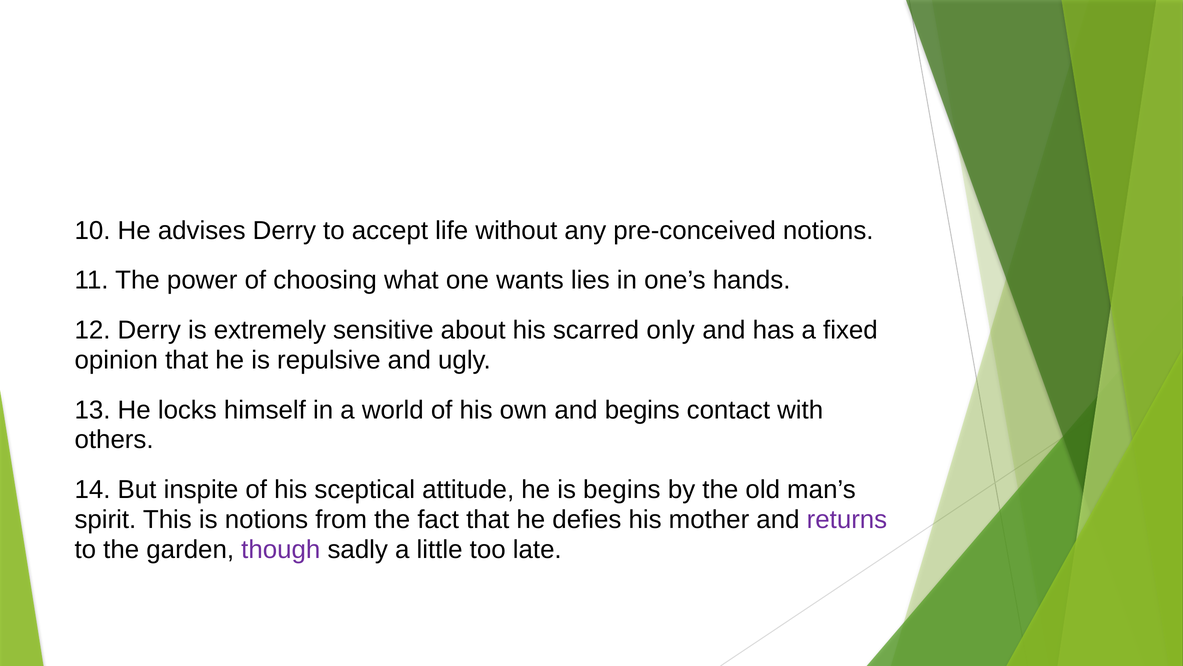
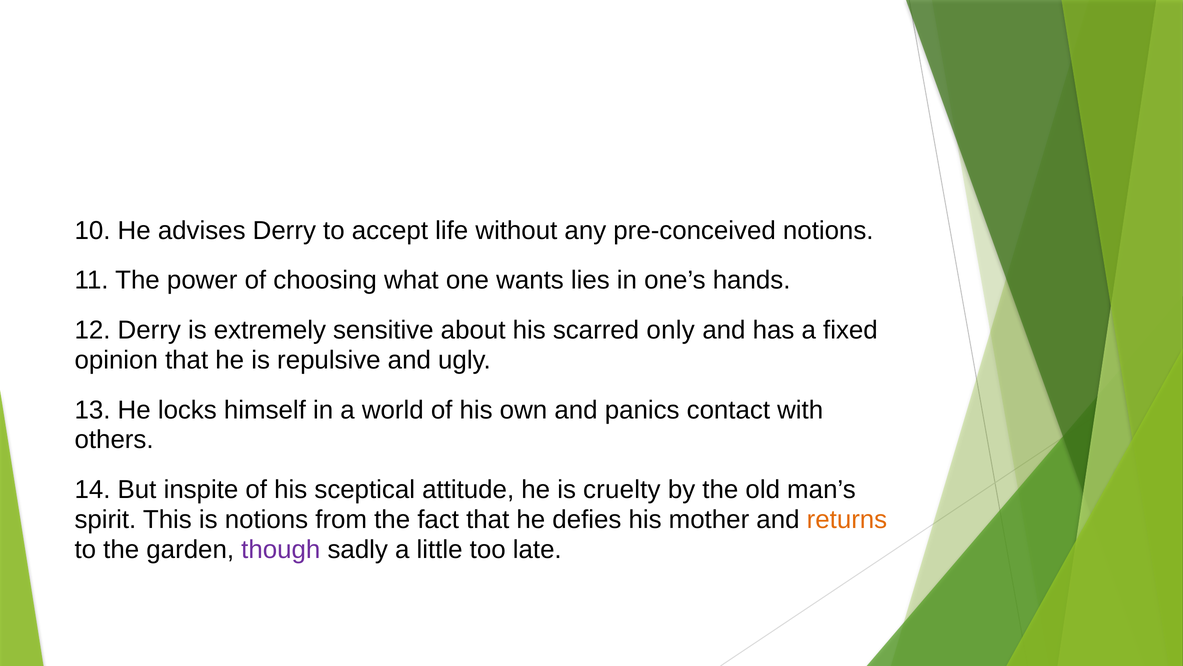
and begins: begins -> panics
is begins: begins -> cruelty
returns colour: purple -> orange
